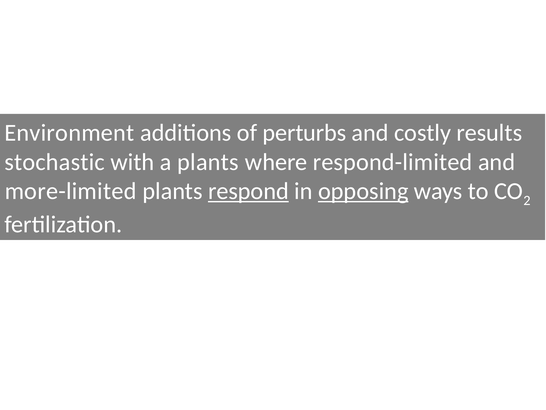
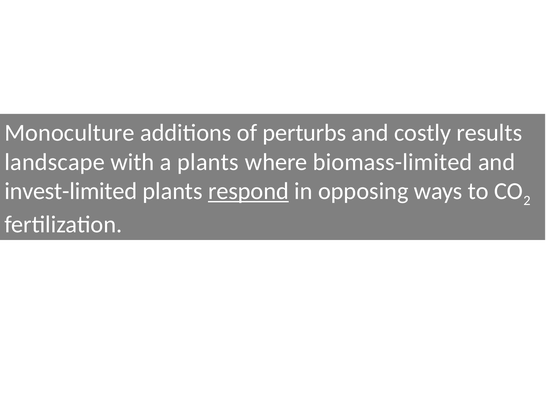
Environment: Environment -> Monoculture
stochastic: stochastic -> landscape
respond-limited: respond-limited -> biomass-limited
more-limited: more-limited -> invest-limited
opposing underline: present -> none
